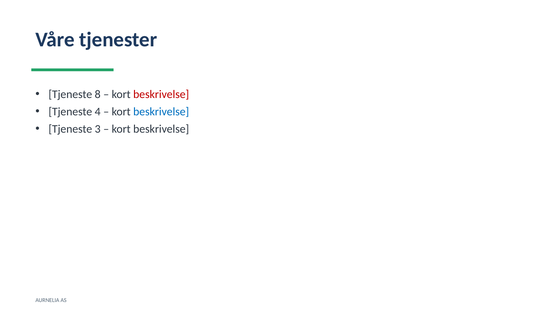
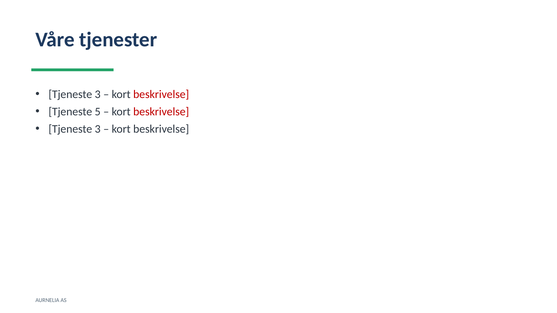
8 at (98, 94): 8 -> 3
4: 4 -> 5
beskrivelse at (161, 112) colour: blue -> red
